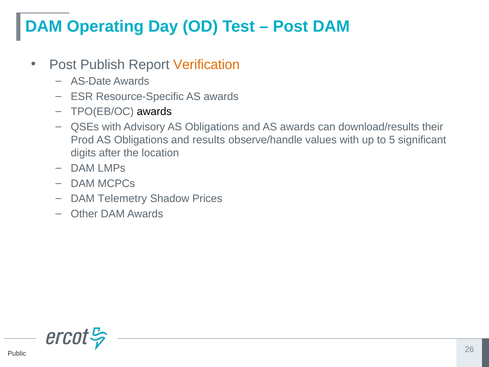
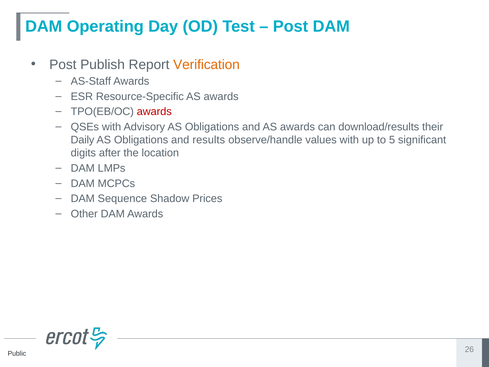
AS-Date: AS-Date -> AS-Staff
awards at (154, 112) colour: black -> red
Prod: Prod -> Daily
Telemetry: Telemetry -> Sequence
